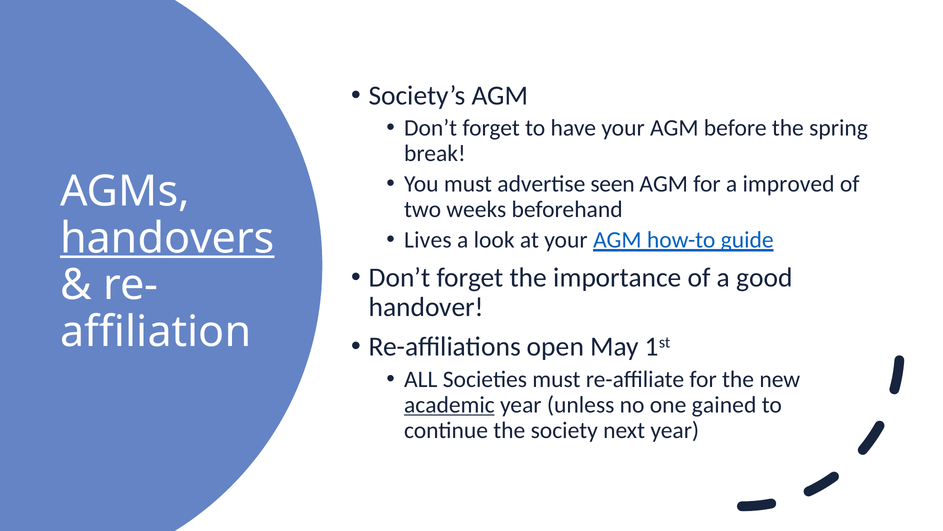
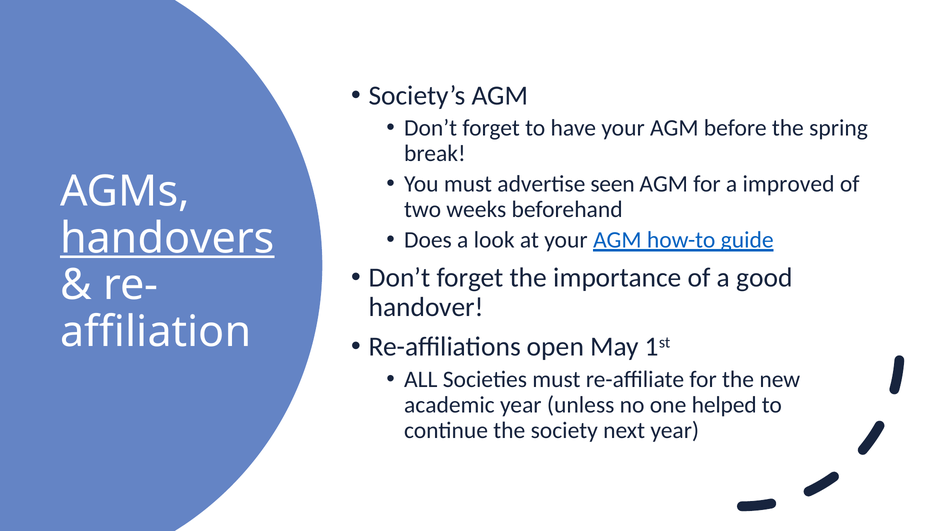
Lives: Lives -> Does
academic underline: present -> none
gained: gained -> helped
